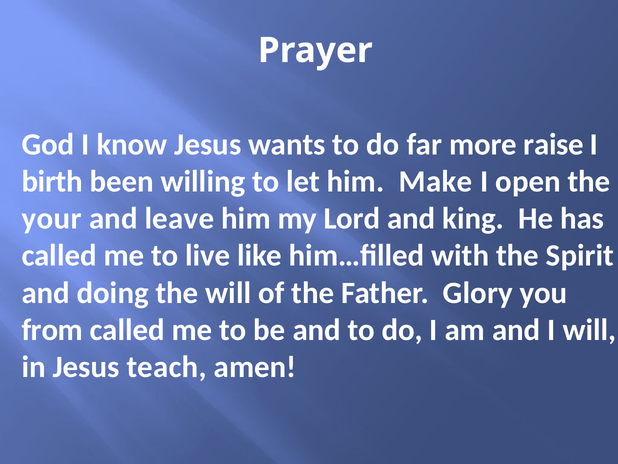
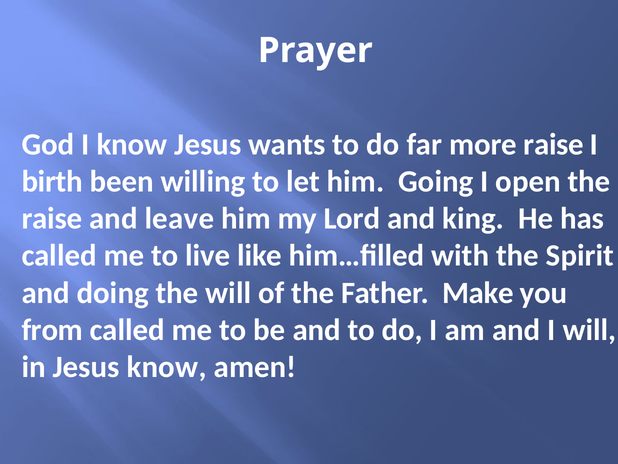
Make: Make -> Going
your at (52, 218): your -> raise
Glory: Glory -> Make
Jesus teach: teach -> know
